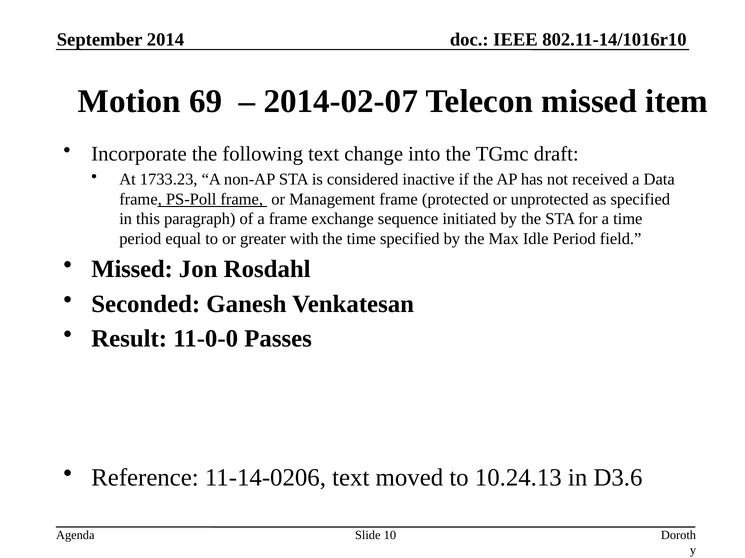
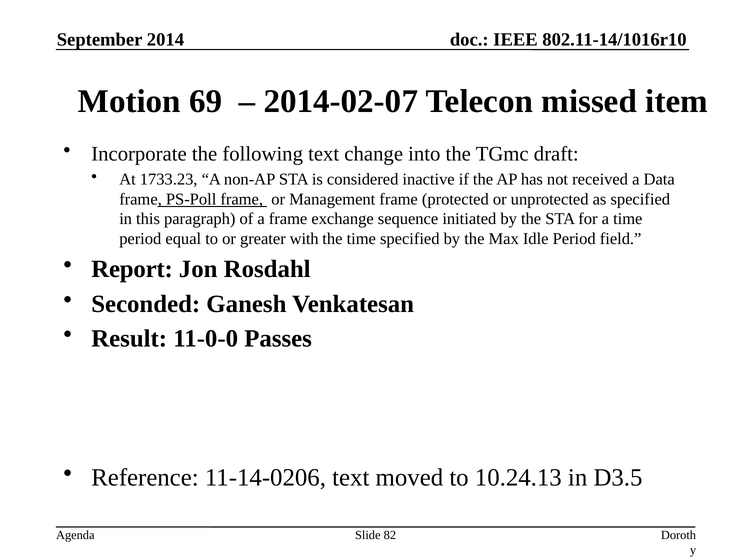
Missed at (132, 270): Missed -> Report
D3.6: D3.6 -> D3.5
10: 10 -> 82
